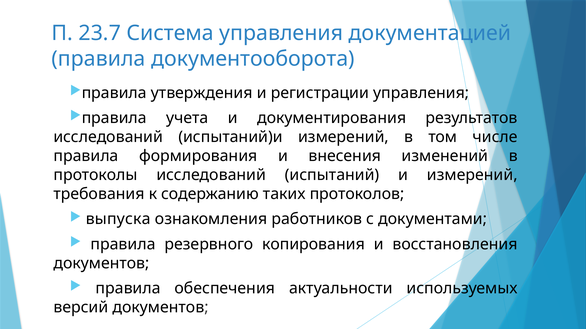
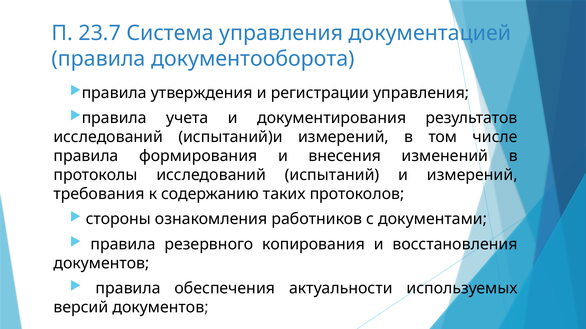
выпуска: выпуска -> стороны
